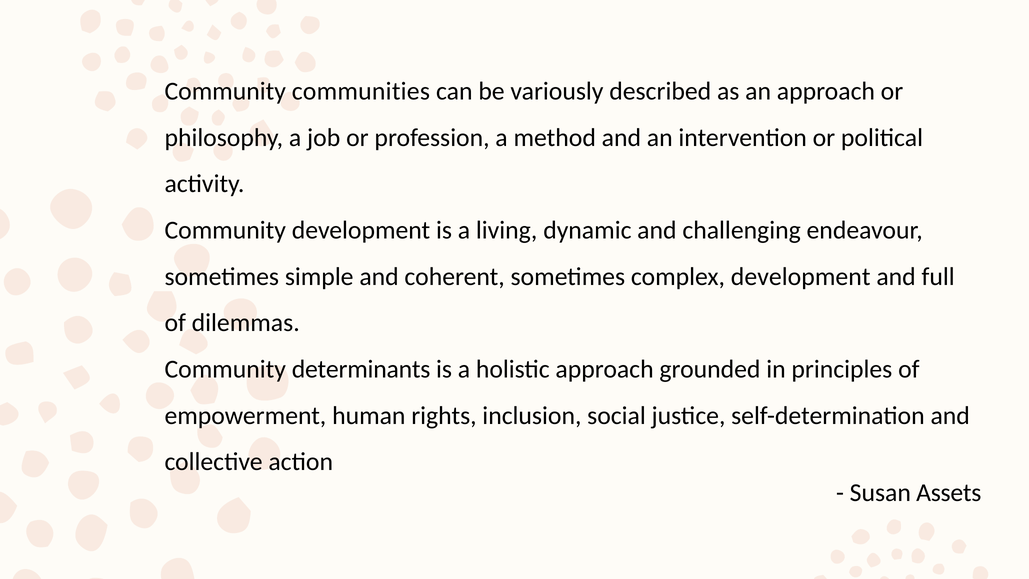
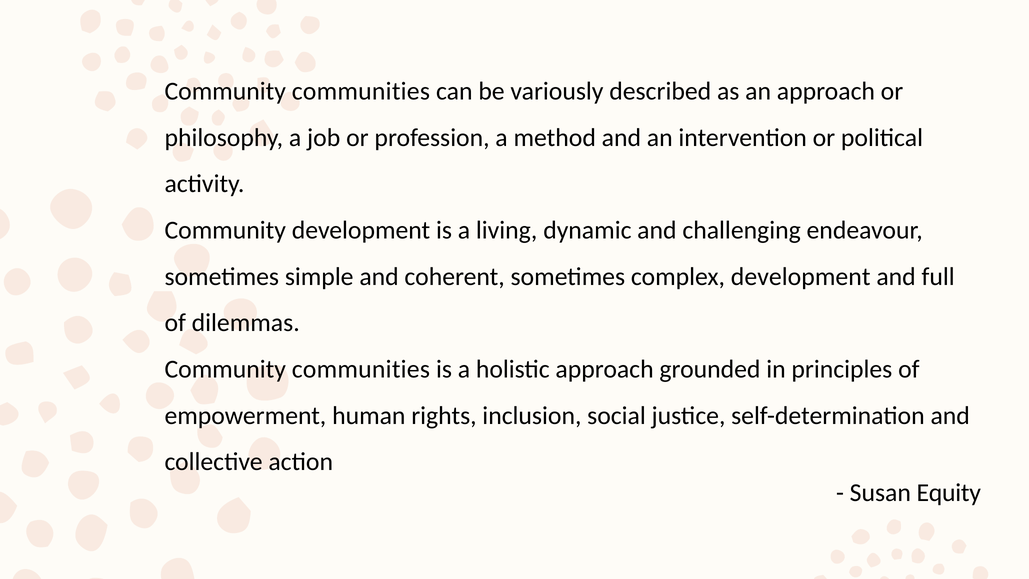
determinants at (361, 369): determinants -> communities
Assets: Assets -> Equity
